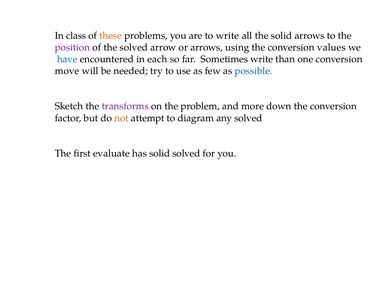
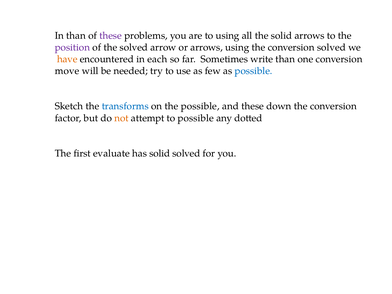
In class: class -> than
these at (111, 36) colour: orange -> purple
to write: write -> using
conversion values: values -> solved
have colour: blue -> orange
transforms colour: purple -> blue
the problem: problem -> possible
and more: more -> these
to diagram: diagram -> possible
any solved: solved -> dotted
